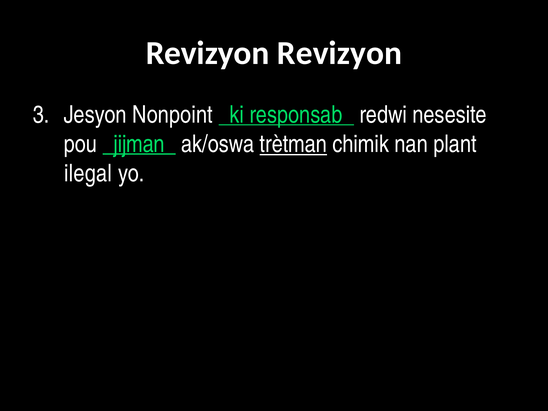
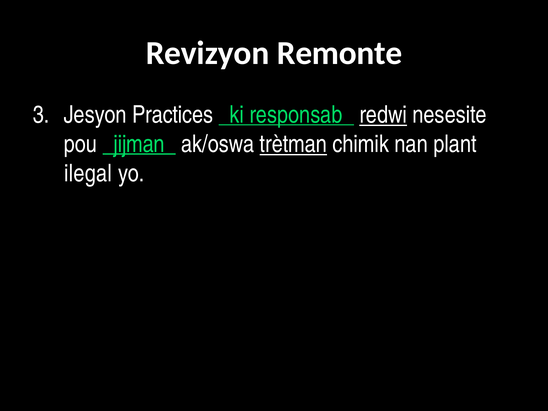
Revizyon Revizyon: Revizyon -> Remonte
Nonpoint: Nonpoint -> Practices
redwi underline: none -> present
